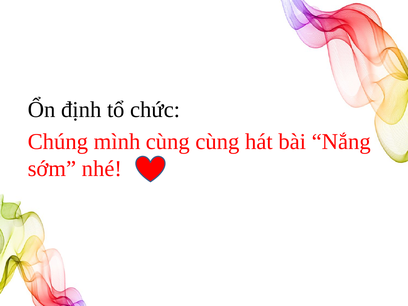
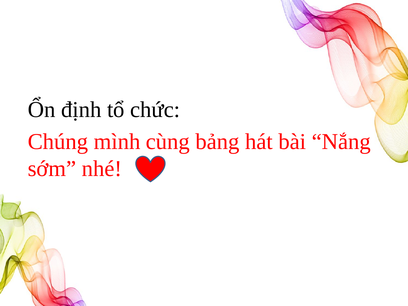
cùng at (218, 142): cùng -> bảng
